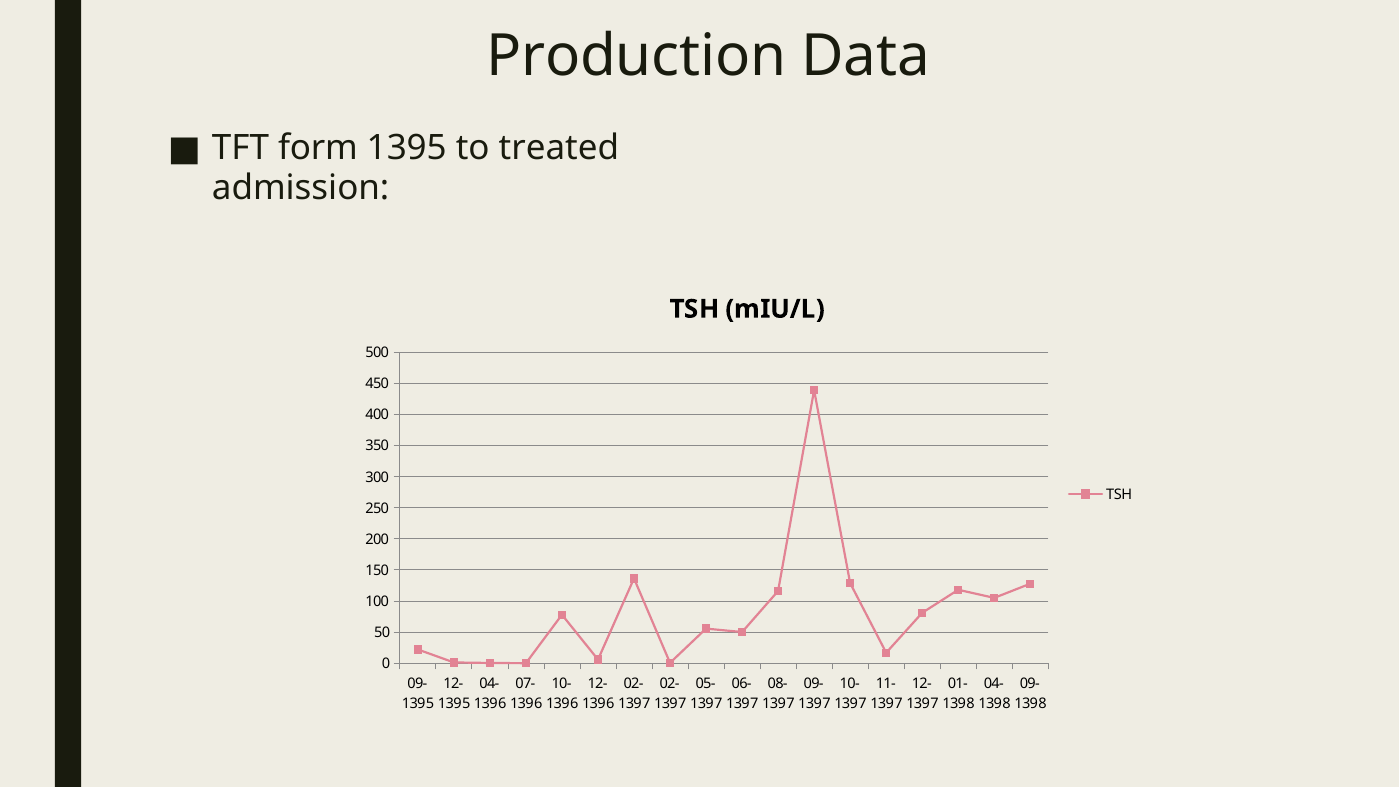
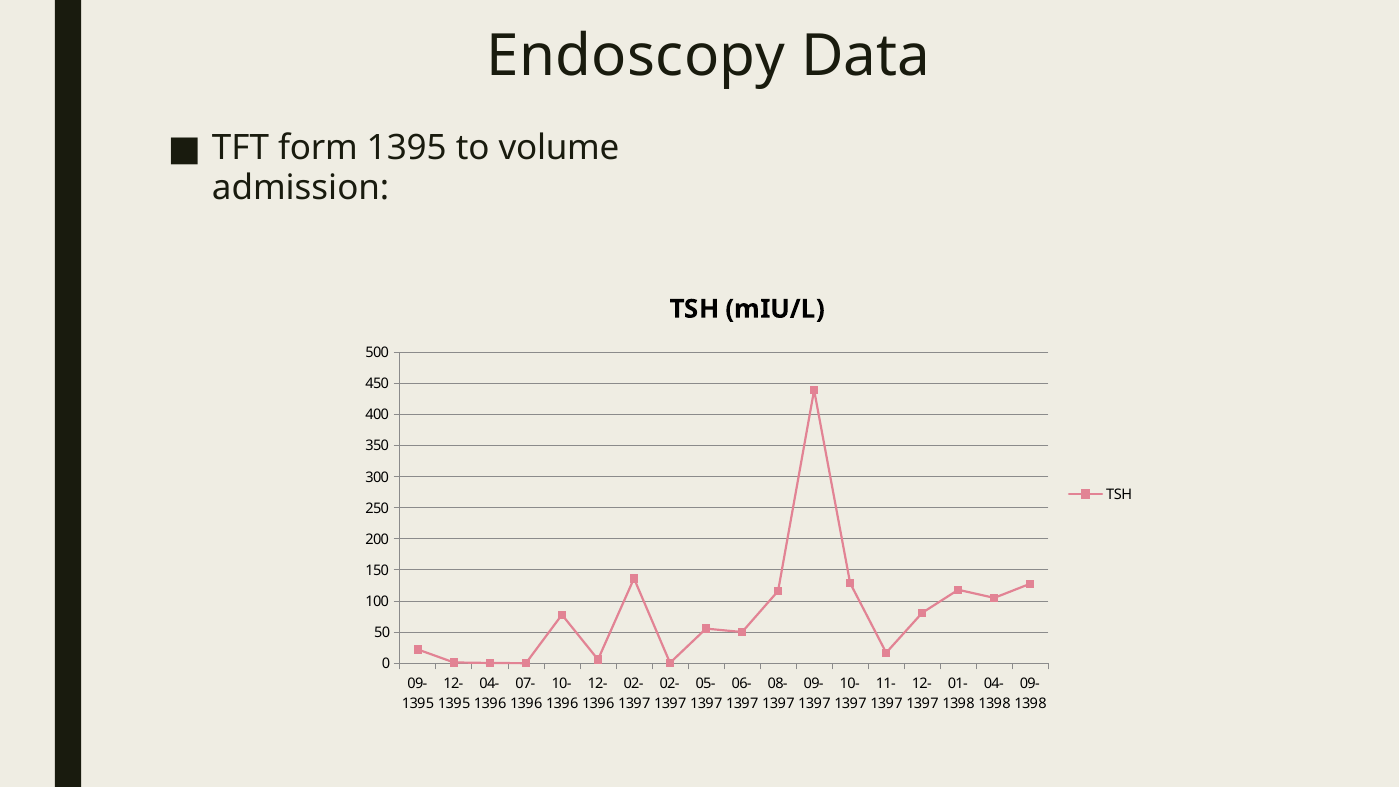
Production: Production -> Endoscopy
treated: treated -> volume
